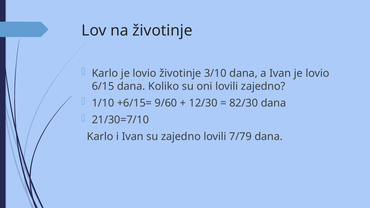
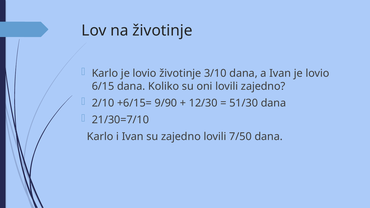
1/10: 1/10 -> 2/10
9/60: 9/60 -> 9/90
82/30: 82/30 -> 51/30
7/79: 7/79 -> 7/50
